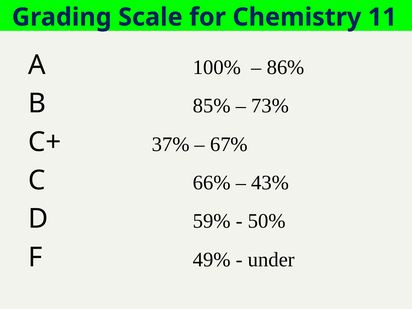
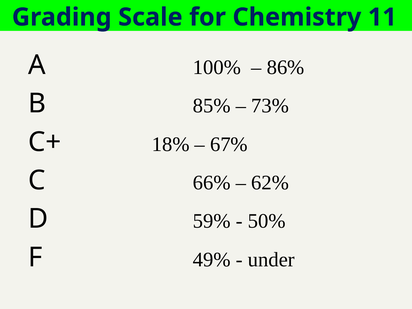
37%: 37% -> 18%
43%: 43% -> 62%
